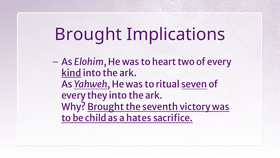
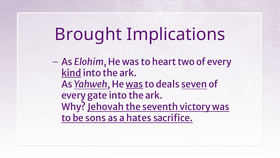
was at (134, 84) underline: none -> present
ritual: ritual -> deals
they: they -> gate
Why Brought: Brought -> Jehovah
child: child -> sons
